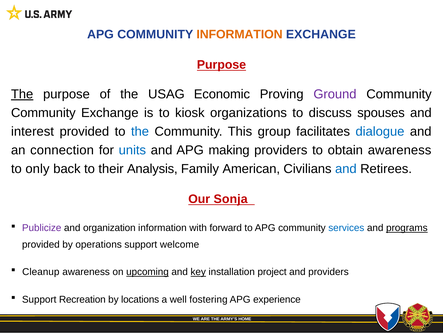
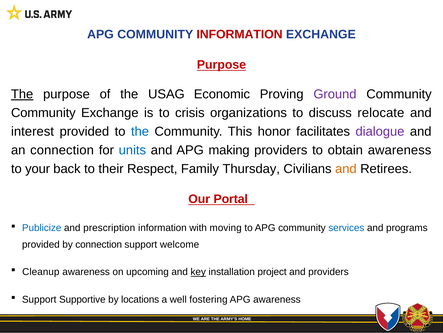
INFORMATION at (240, 34) colour: orange -> red
kiosk: kiosk -> crisis
spouses: spouses -> relocate
group: group -> honor
dialogue colour: blue -> purple
only: only -> your
Analysis: Analysis -> Respect
American: American -> Thursday
and at (346, 168) colour: blue -> orange
Sonja: Sonja -> Portal
Publicize colour: purple -> blue
organization: organization -> prescription
forward: forward -> moving
programs underline: present -> none
by operations: operations -> connection
upcoming underline: present -> none
Recreation: Recreation -> Supportive
APG experience: experience -> awareness
